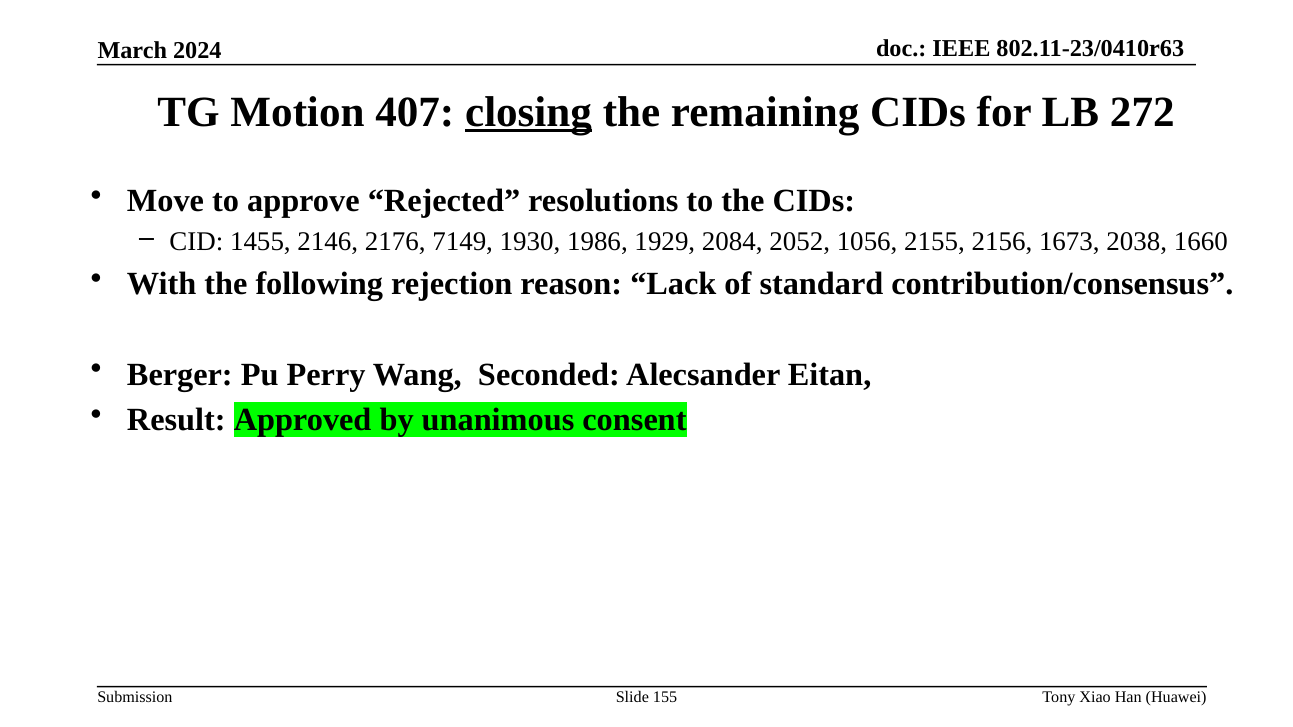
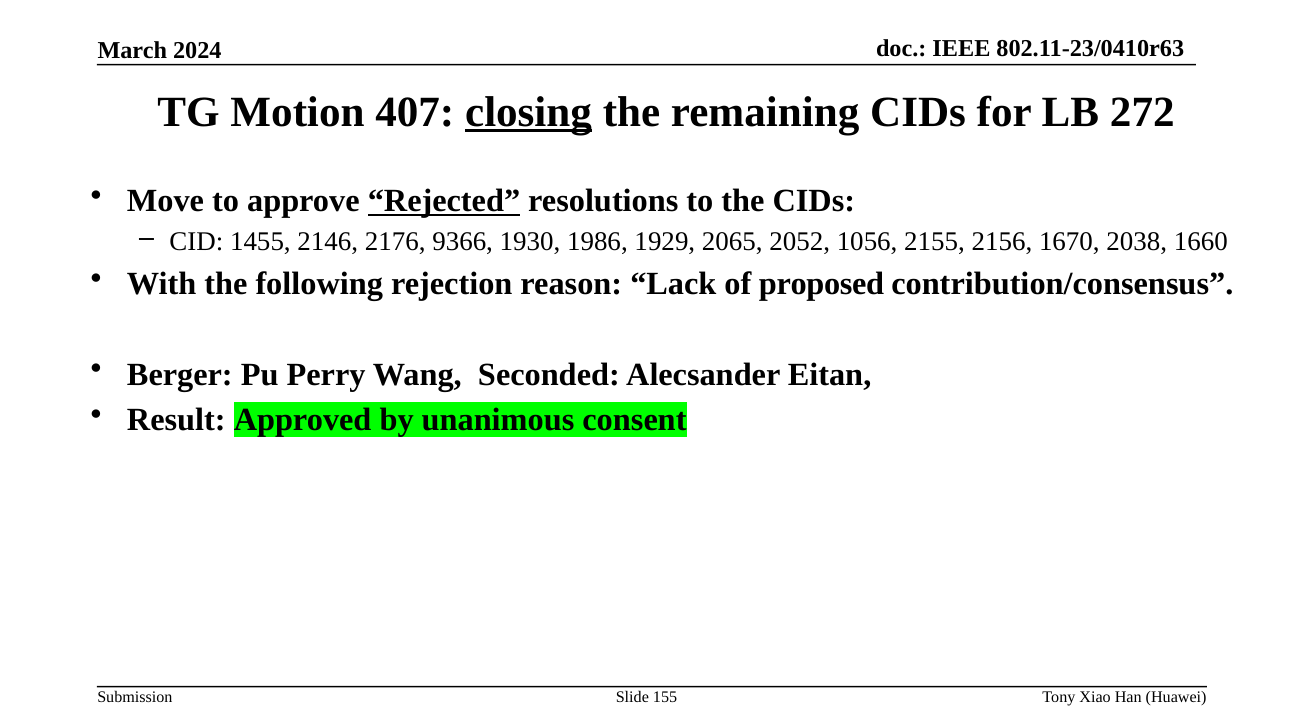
Rejected underline: none -> present
7149: 7149 -> 9366
2084: 2084 -> 2065
1673: 1673 -> 1670
standard: standard -> proposed
